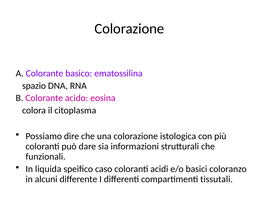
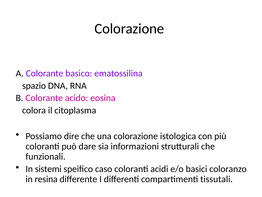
liquida: liquida -> sistemi
alcuni: alcuni -> resina
